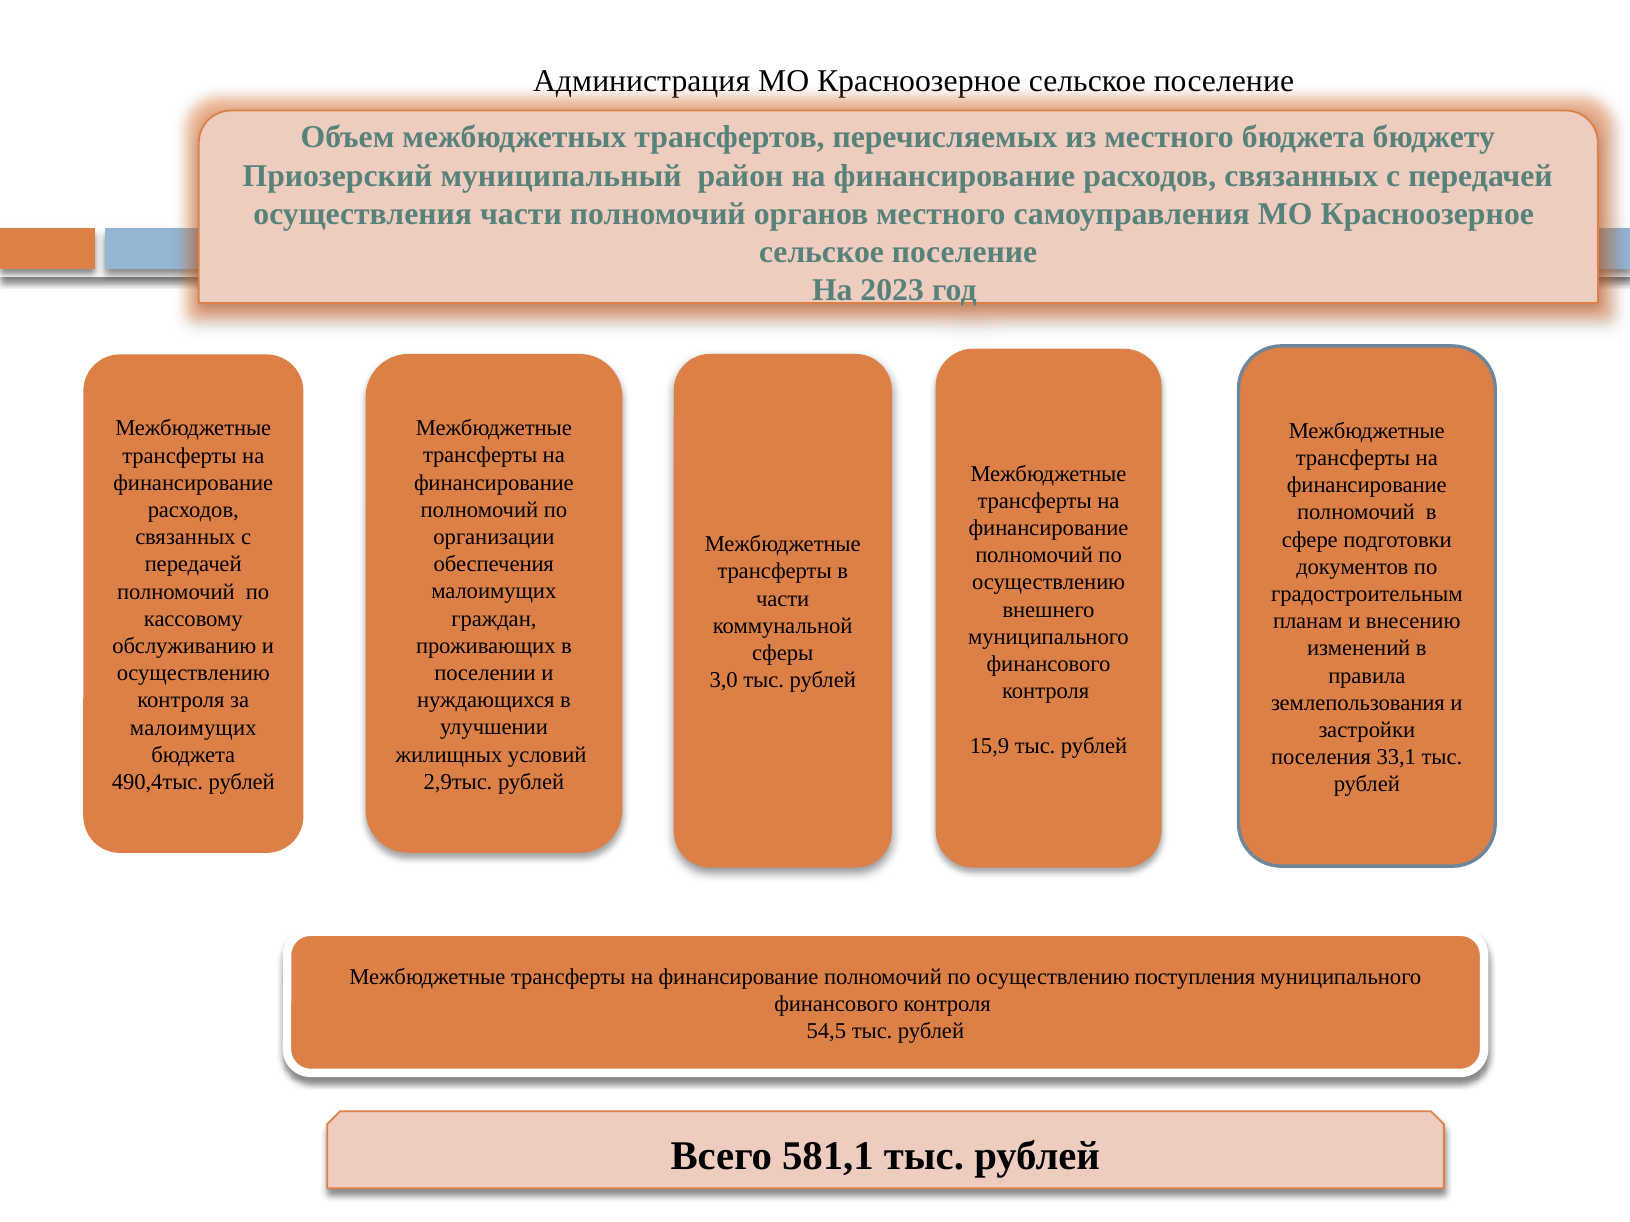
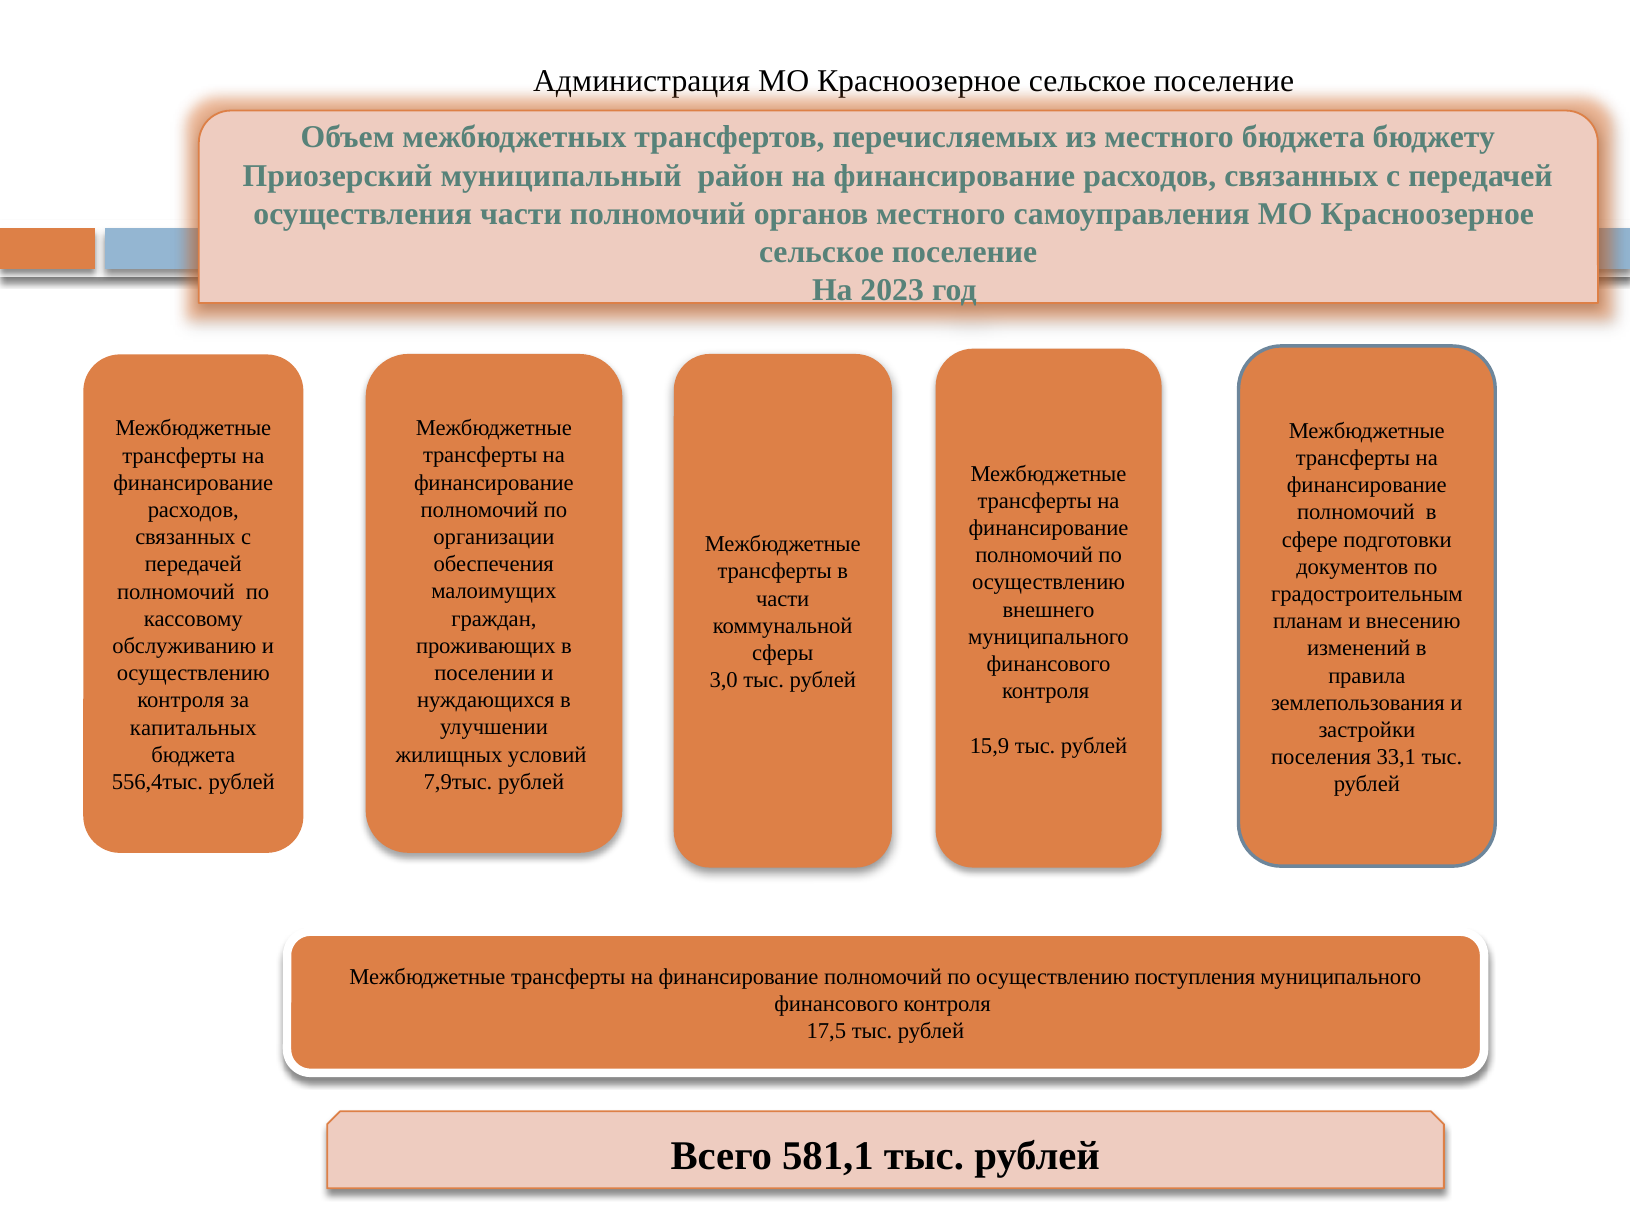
малоимущих at (193, 728): малоимущих -> капитальных
2,9тыс: 2,9тыс -> 7,9тыс
490,4тыс: 490,4тыс -> 556,4тыс
54,5: 54,5 -> 17,5
